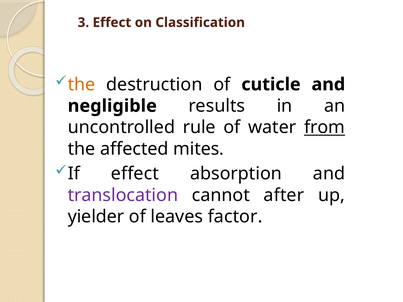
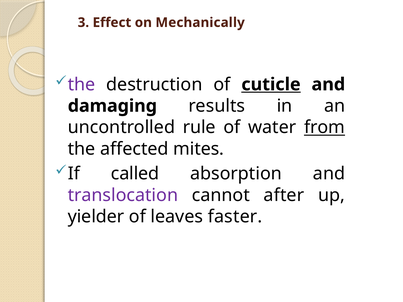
Classification: Classification -> Mechanically
the at (82, 85) colour: orange -> purple
cuticle underline: none -> present
negligible: negligible -> damaging
If effect: effect -> called
factor: factor -> faster
